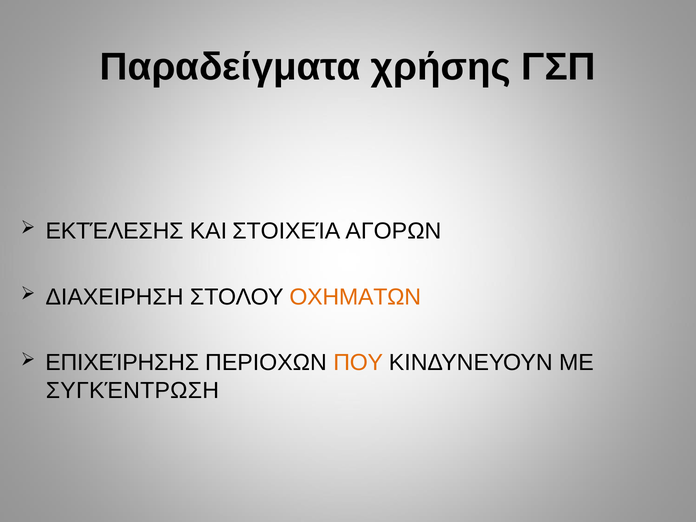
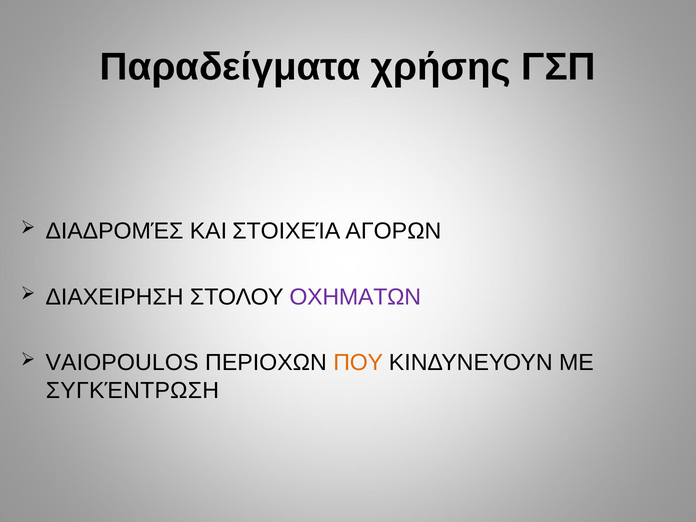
ΕΚΤΈΛΕΣΗΣ: ΕΚΤΈΛΕΣΗΣ -> ΔΙΑΔΡΟΜΈΣ
ΟΧΗΜΑΤΩΝ colour: orange -> purple
ΕΠΙΧΕΊΡΗΣΗΣ: ΕΠΙΧΕΊΡΗΣΗΣ -> VAIOPOULOS
